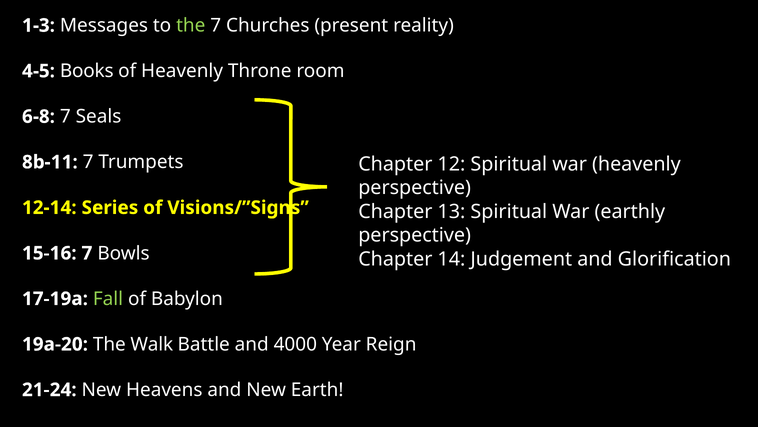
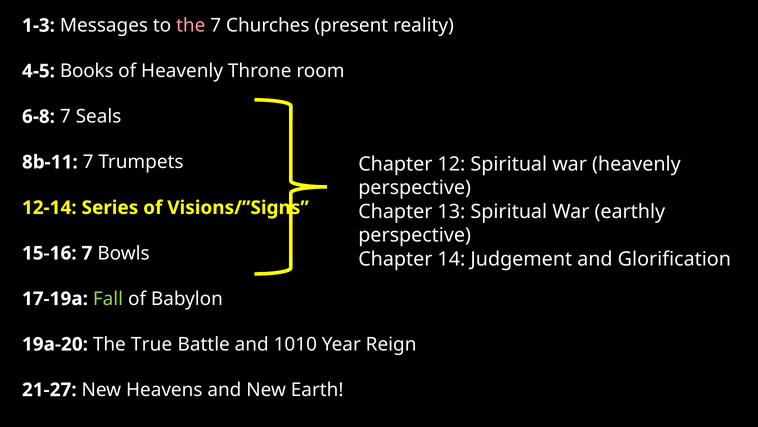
the at (191, 25) colour: light green -> pink
Walk: Walk -> True
4000: 4000 -> 1010
21-24: 21-24 -> 21-27
